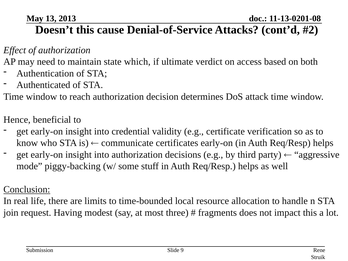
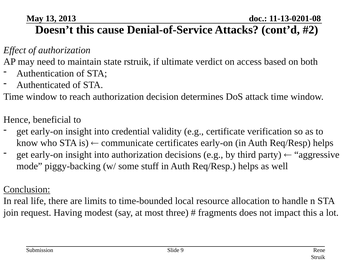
which: which -> rstruik
